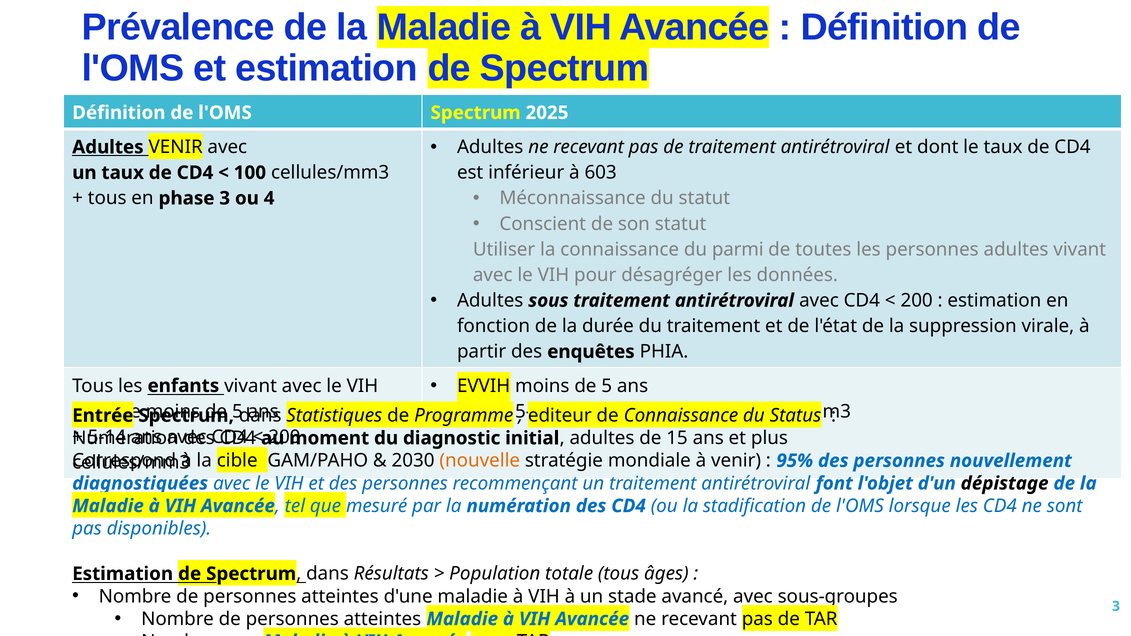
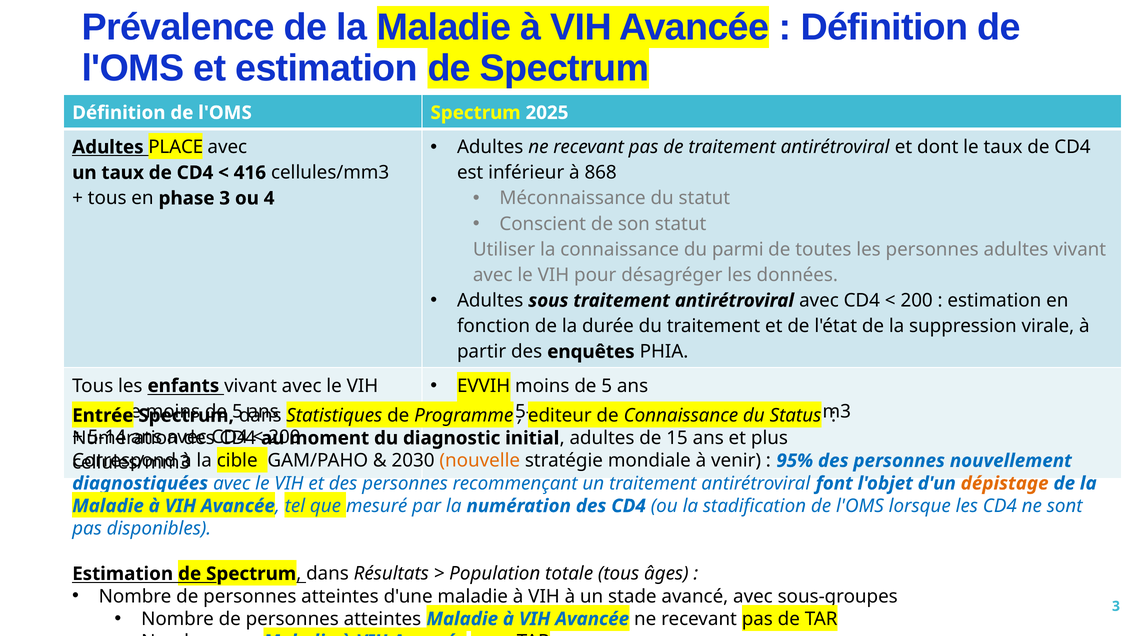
Adultes VENIR: VENIR -> PLACE
603: 603 -> 868
100: 100 -> 416
dépistage colour: black -> orange
